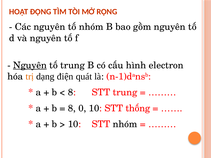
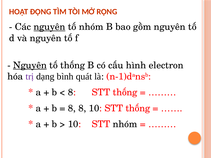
nguyên at (49, 27) underline: none -> present
tố trung: trung -> thống
trị colour: orange -> purple
điện: điện -> bình
8 STT trung: trung -> thống
8 0: 0 -> 8
